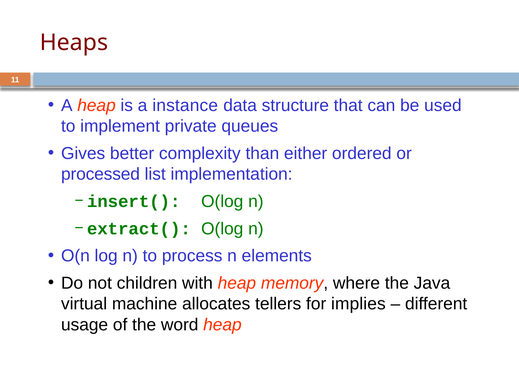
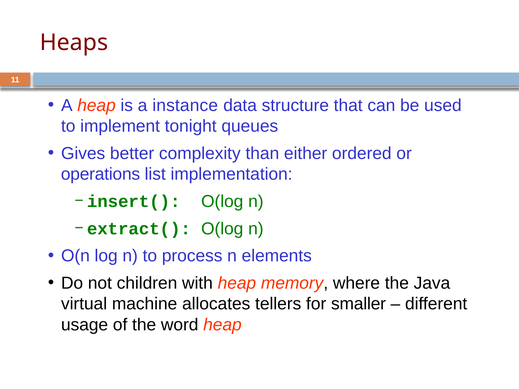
private: private -> tonight
processed: processed -> operations
implies: implies -> smaller
